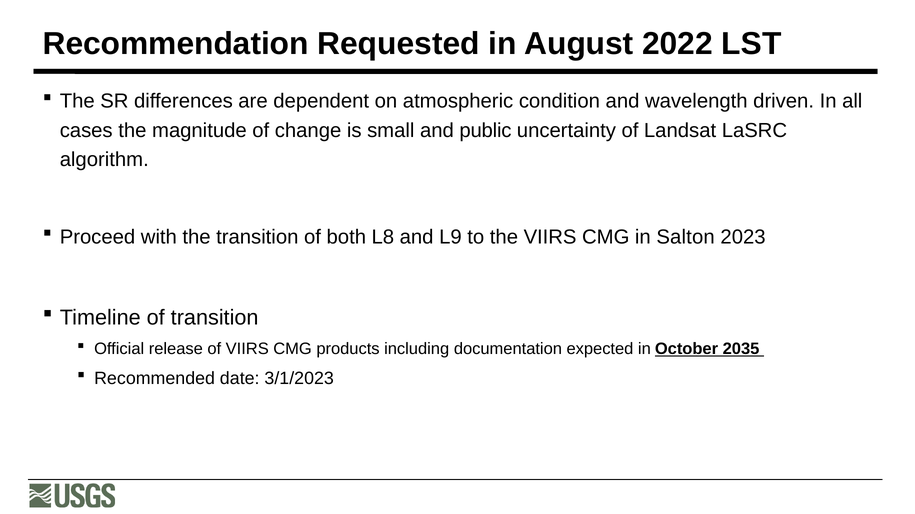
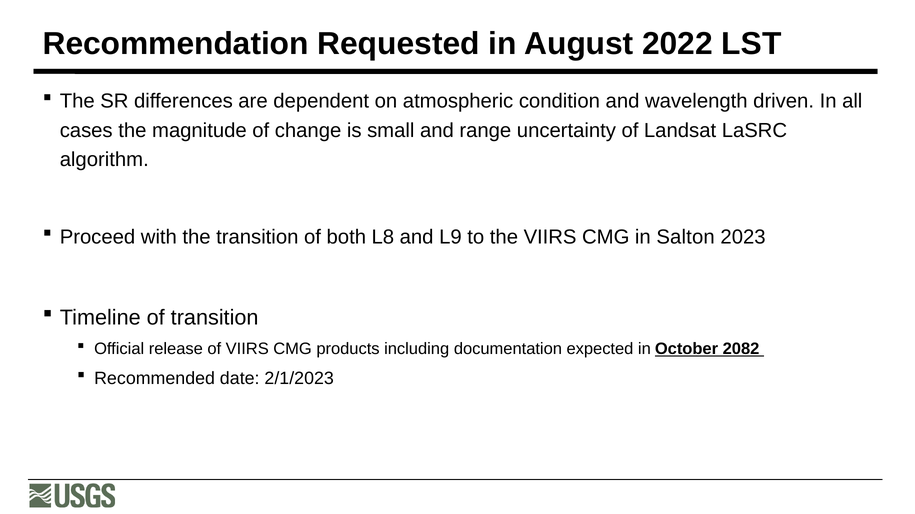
public: public -> range
2035: 2035 -> 2082
3/1/2023: 3/1/2023 -> 2/1/2023
